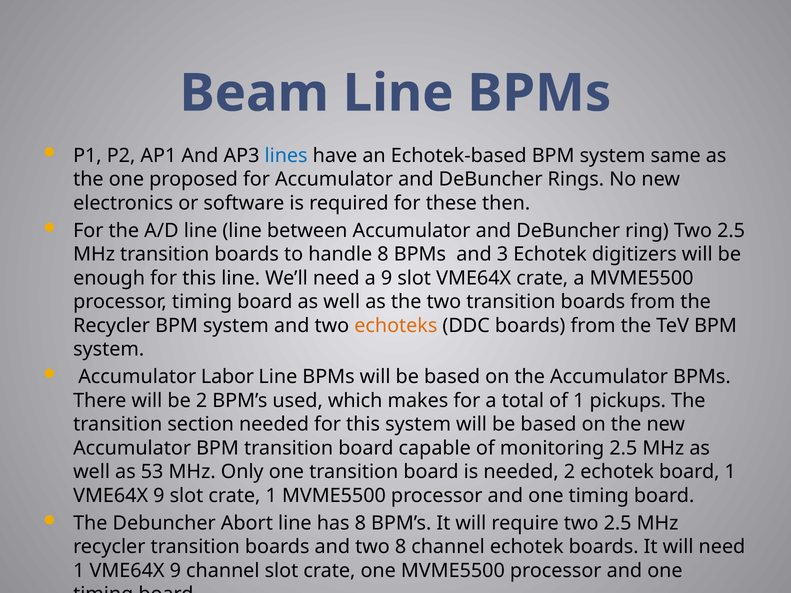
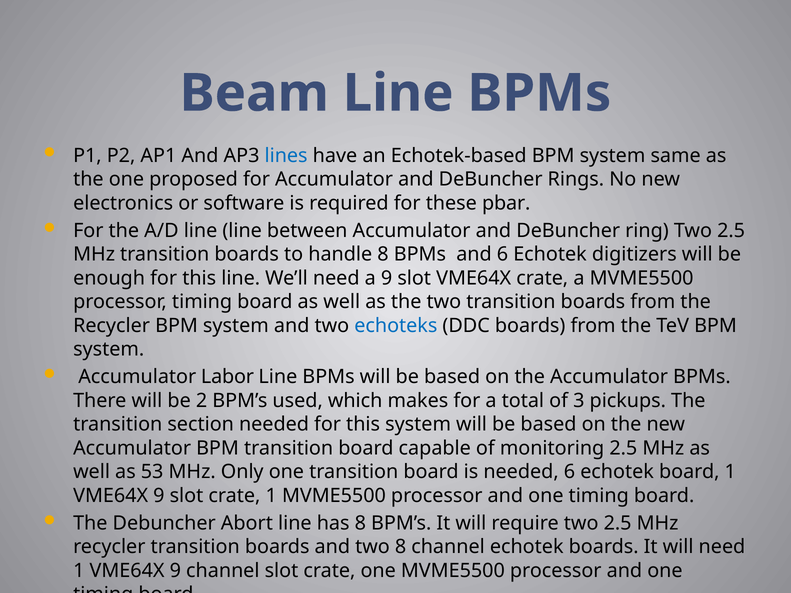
then: then -> pbar
and 3: 3 -> 6
echoteks colour: orange -> blue
of 1: 1 -> 3
needed 2: 2 -> 6
